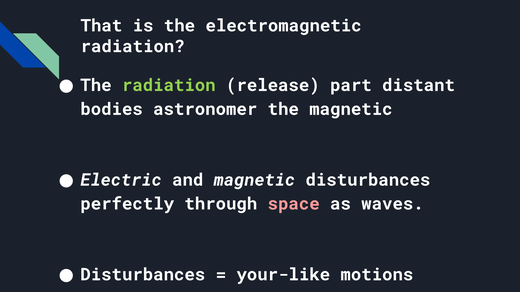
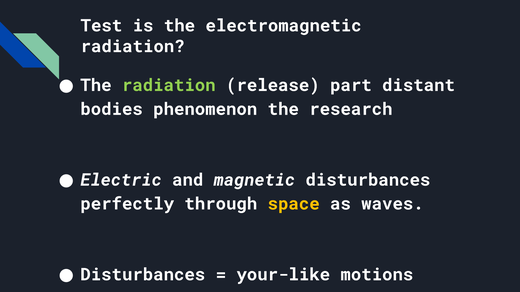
That: That -> Test
astronomer: astronomer -> phenomenon
the magnetic: magnetic -> research
space colour: pink -> yellow
